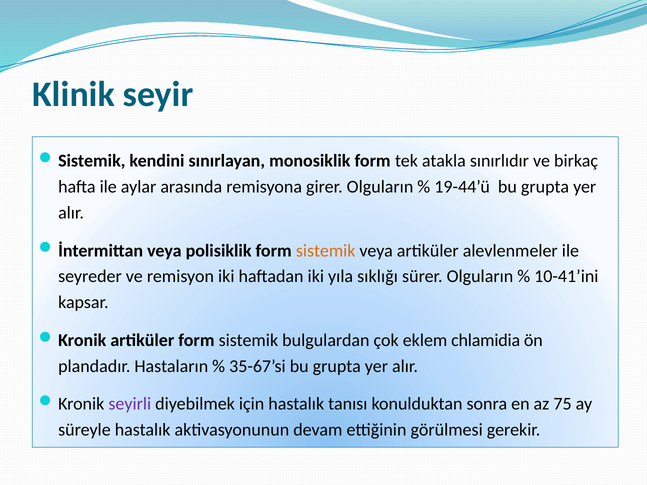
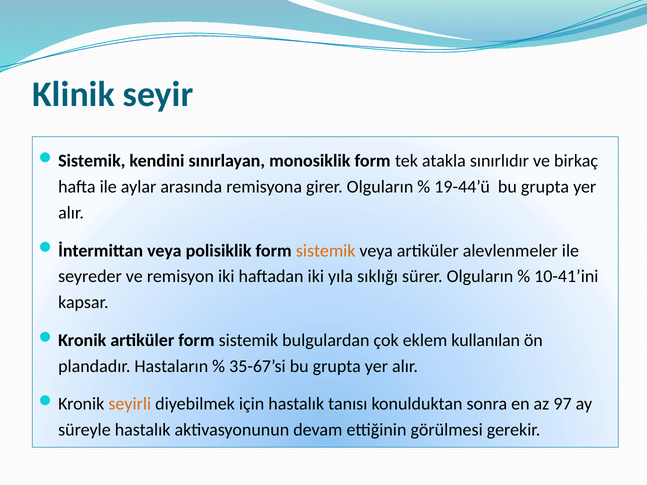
chlamidia: chlamidia -> kullanılan
seyirli colour: purple -> orange
75: 75 -> 97
